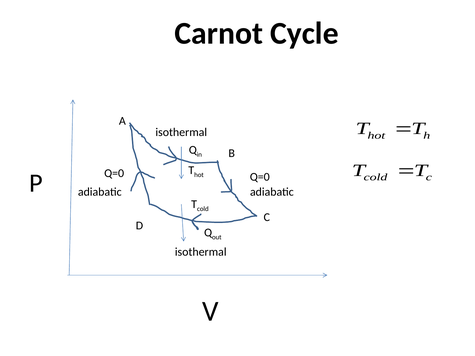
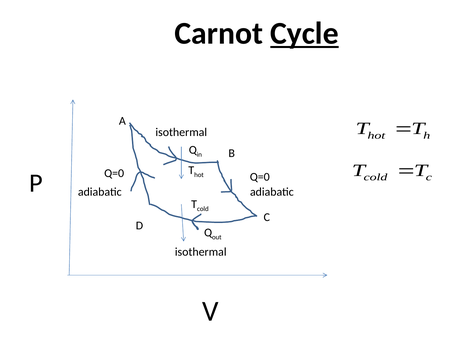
Cycle underline: none -> present
